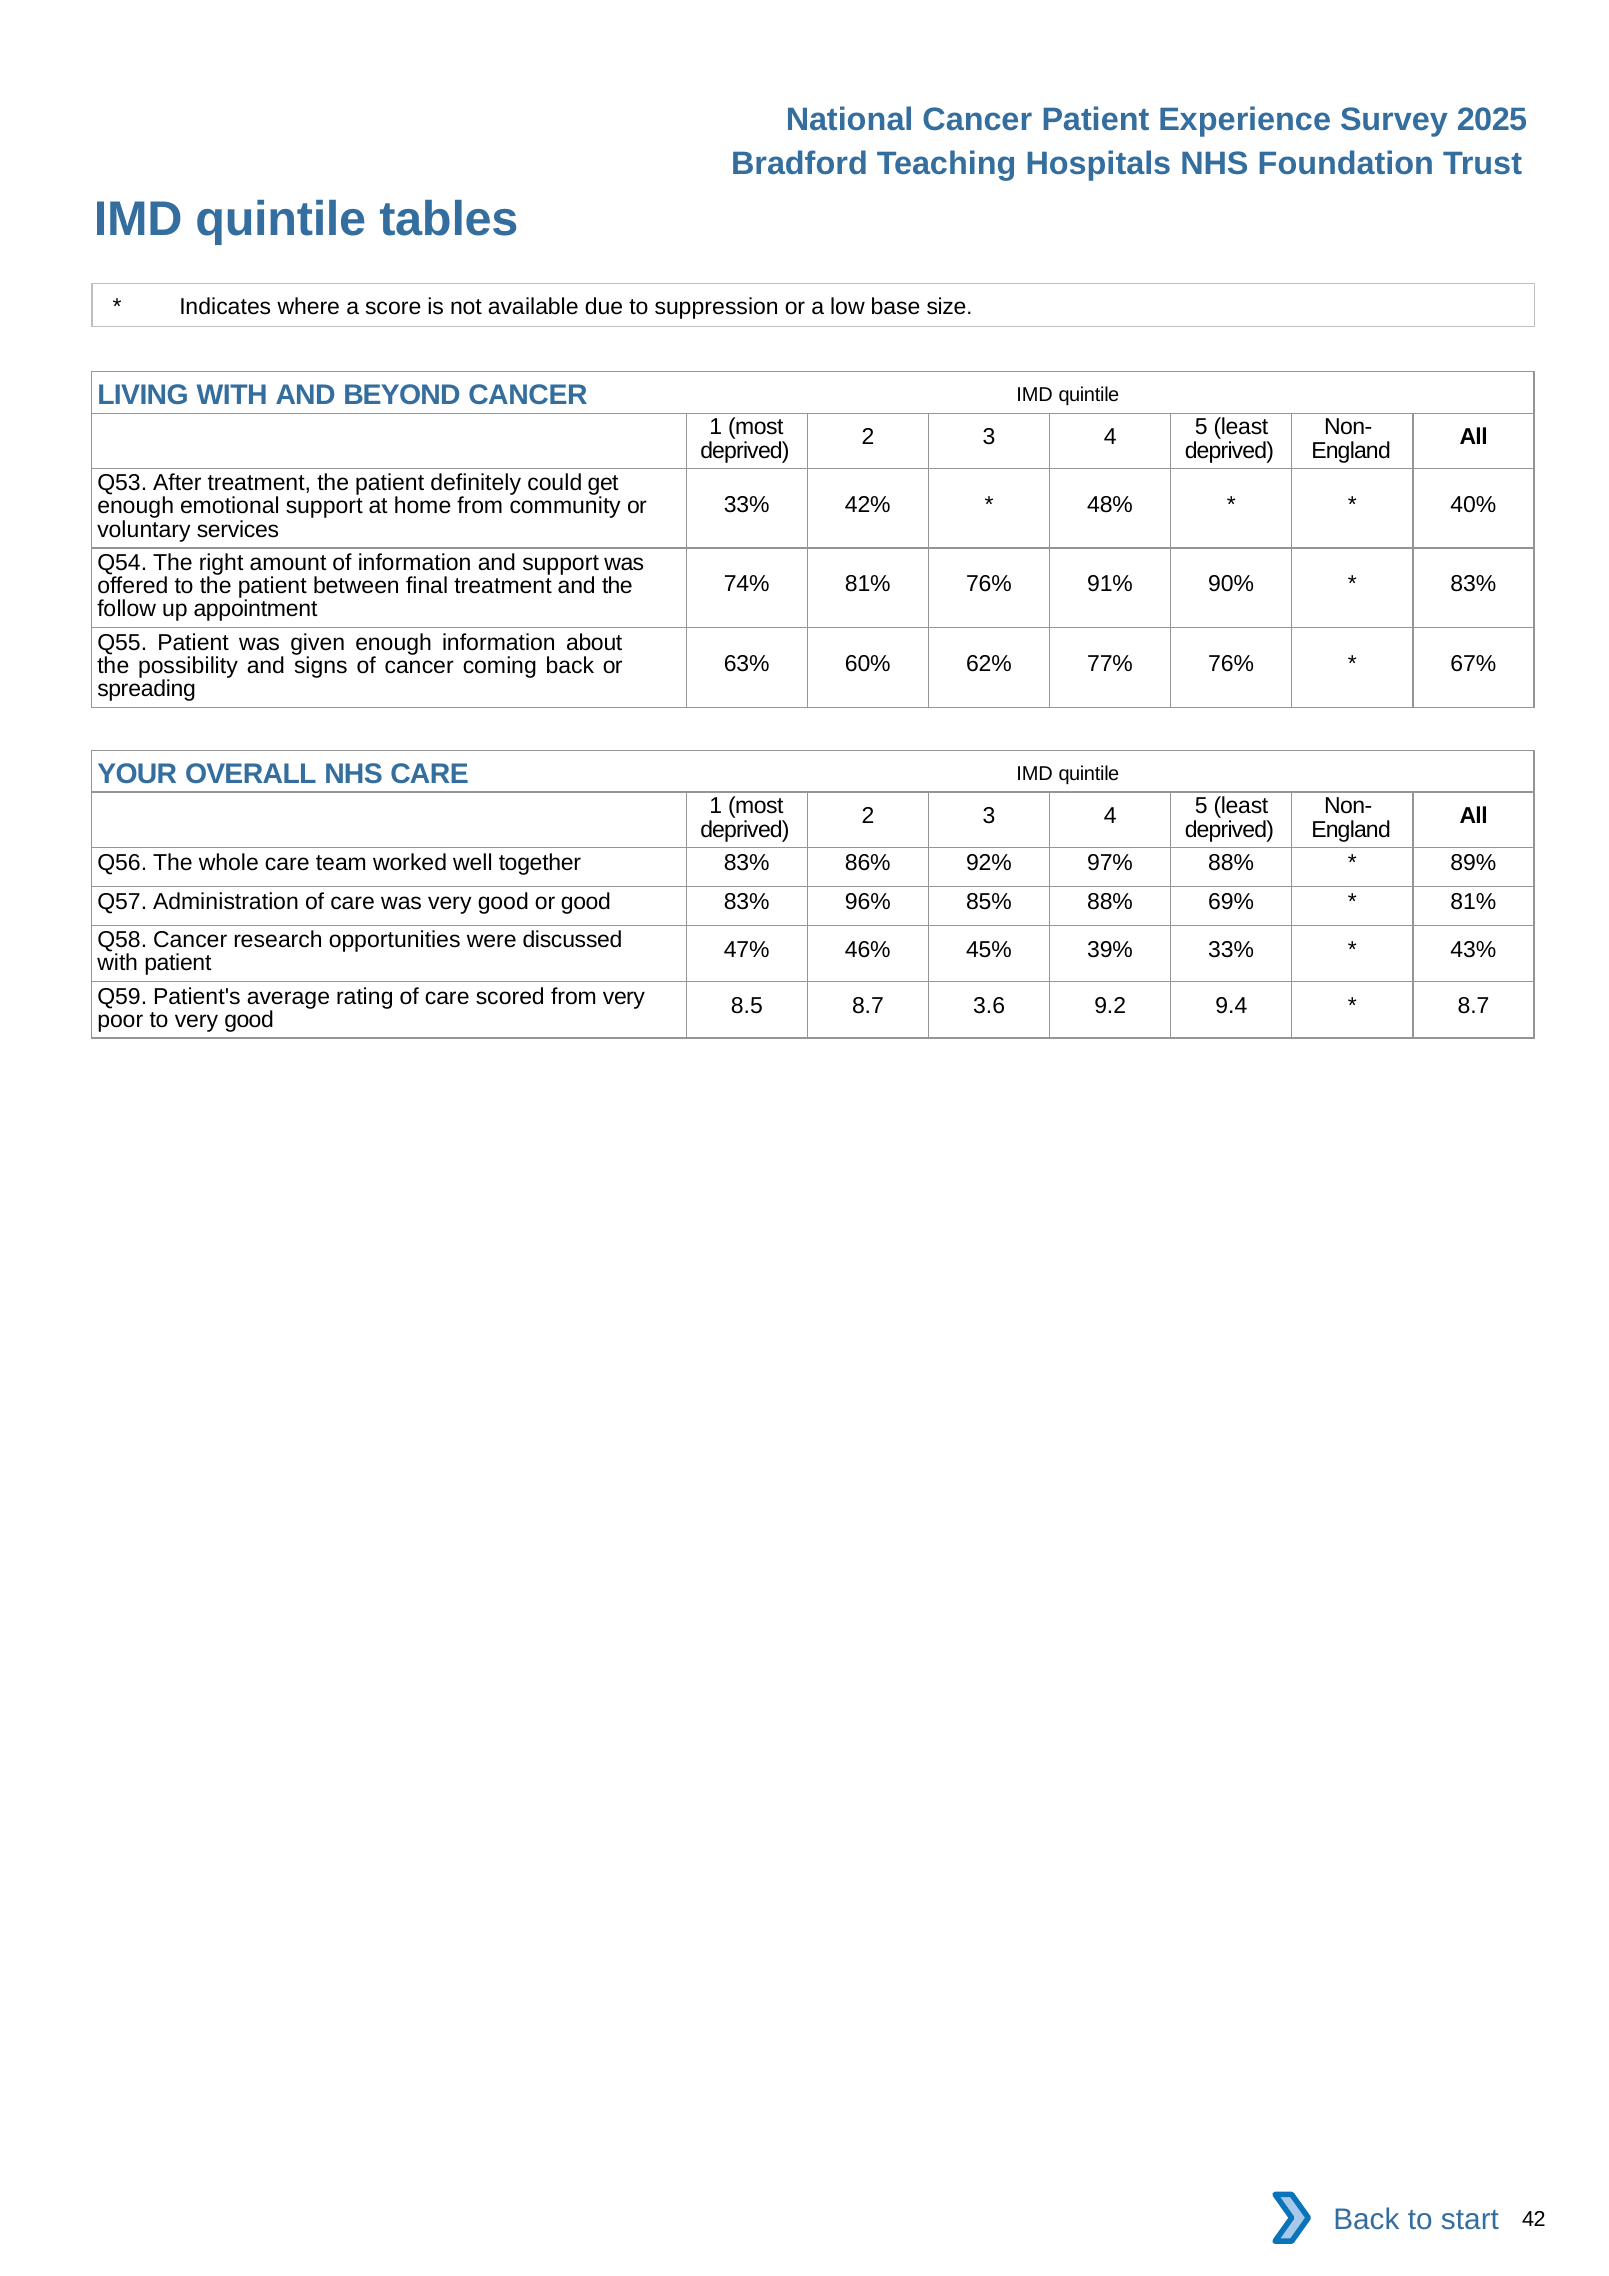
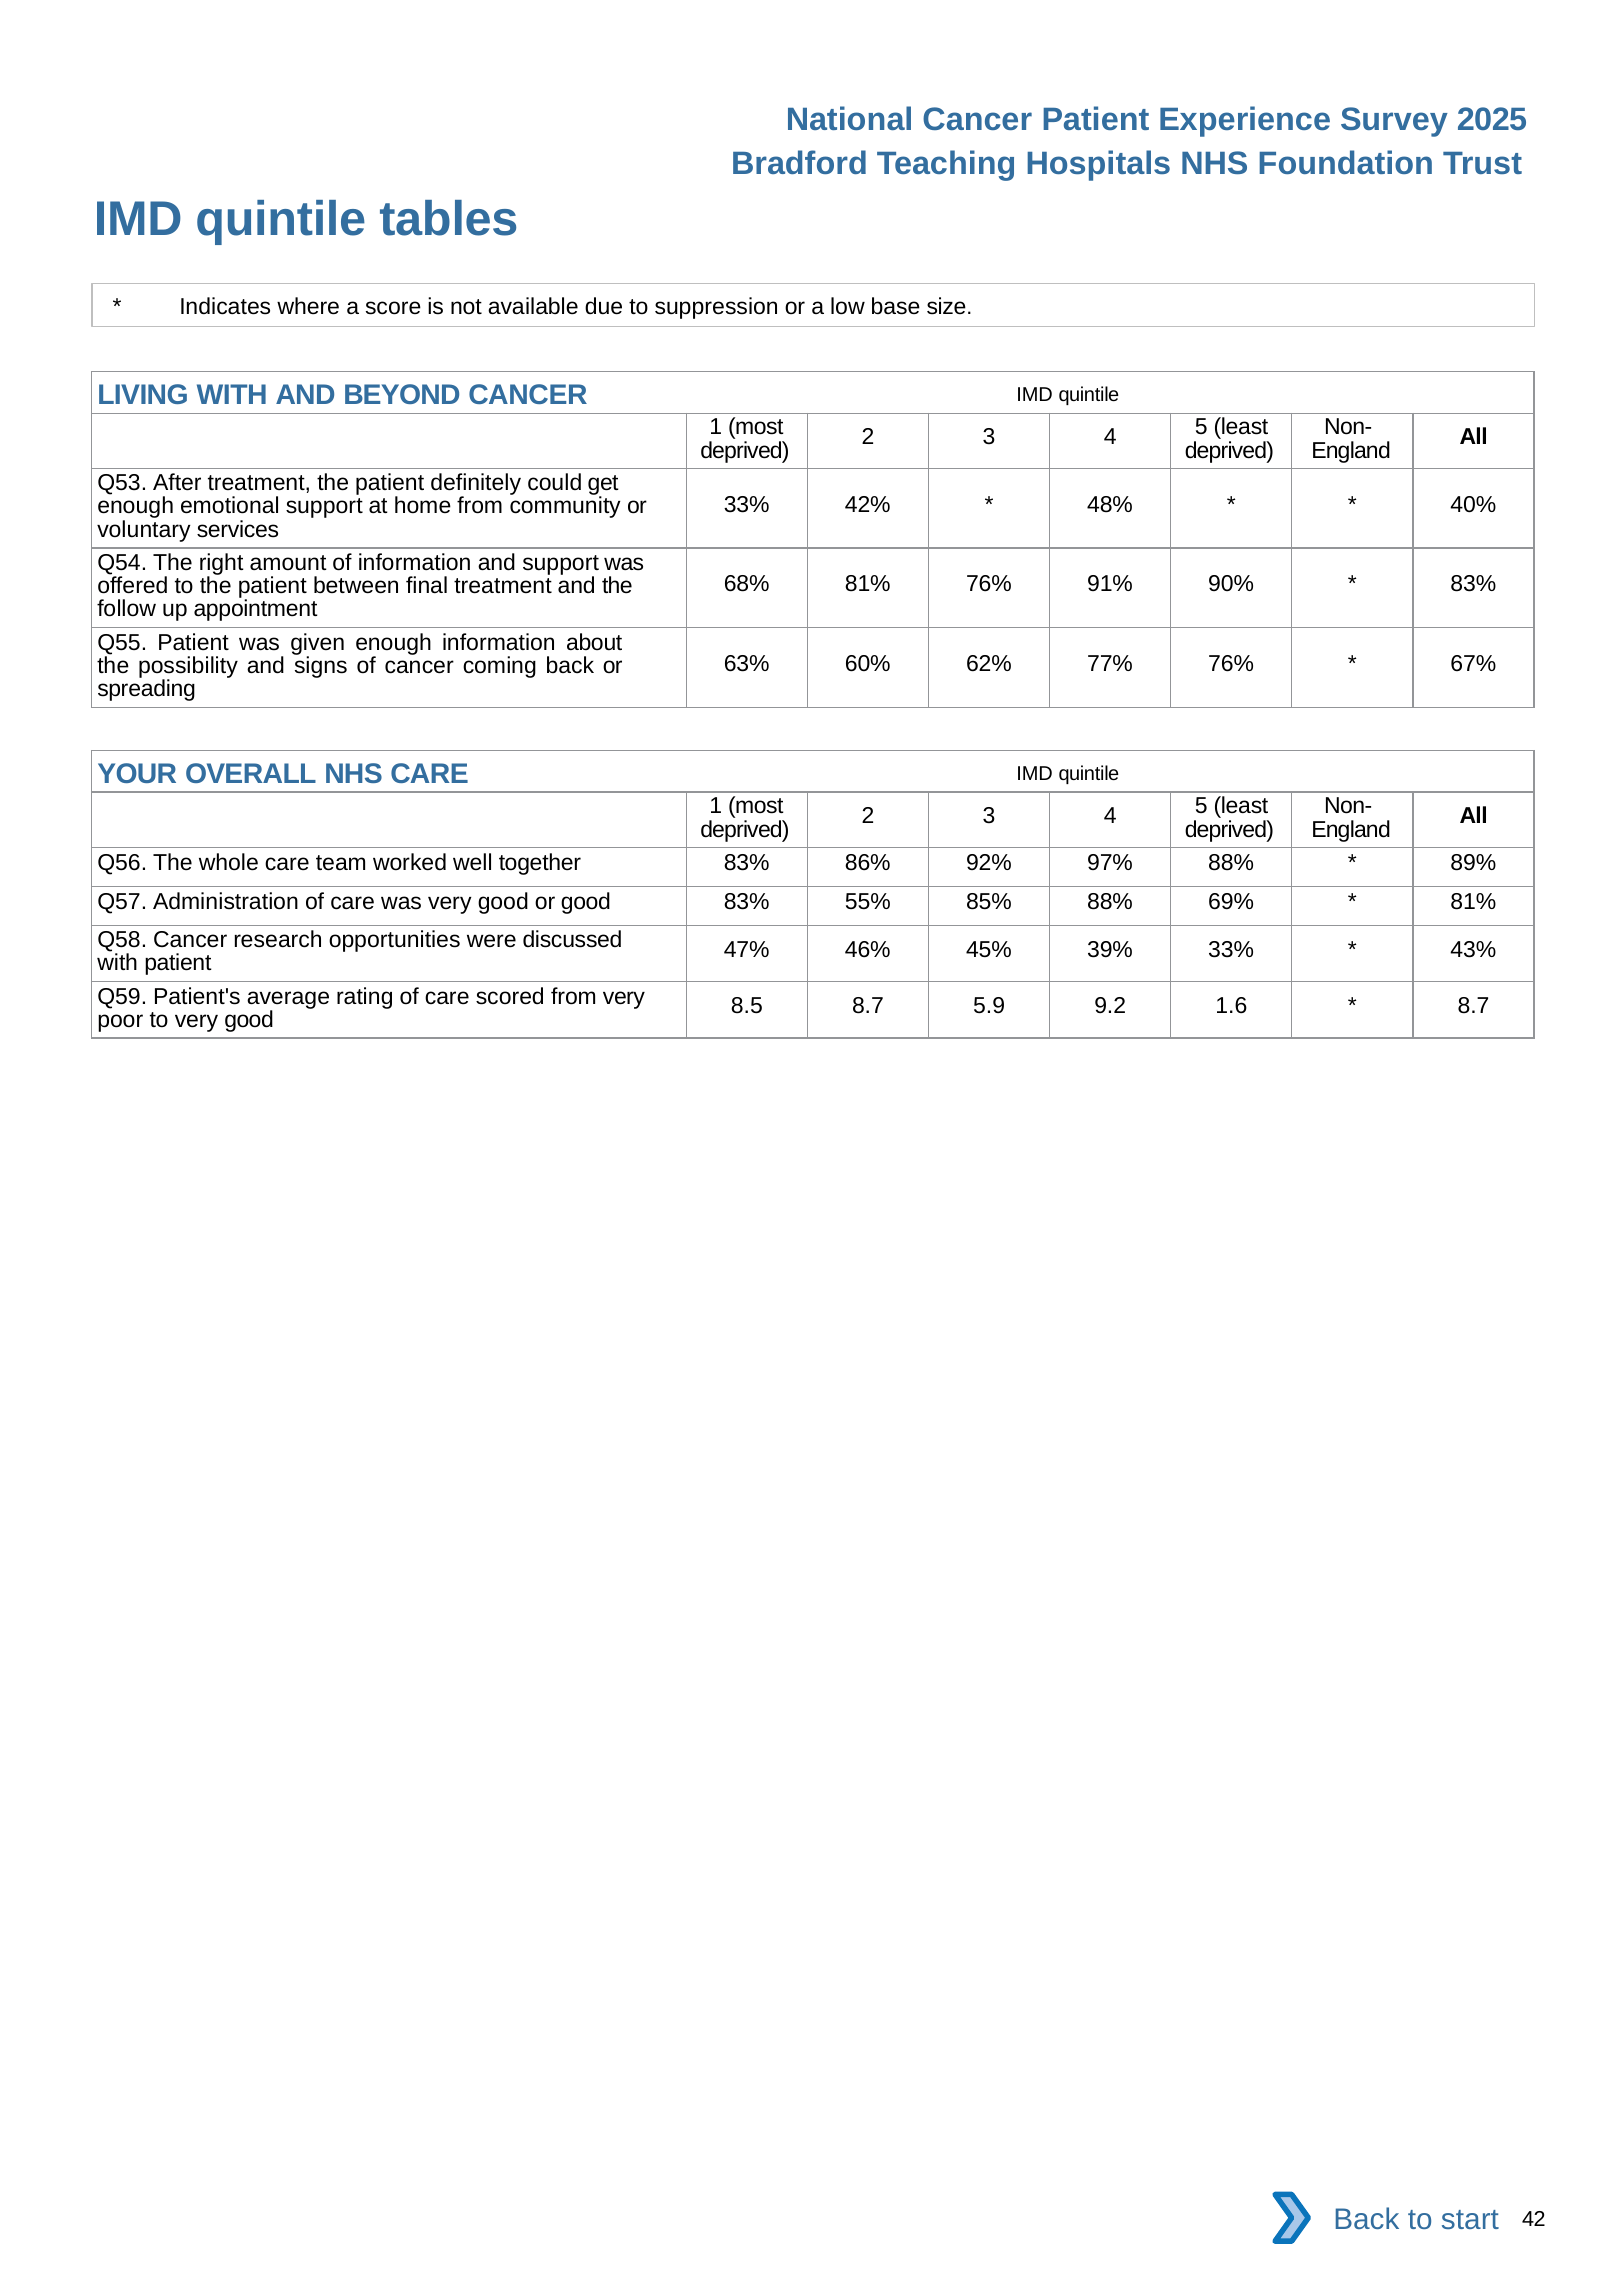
74%: 74% -> 68%
96%: 96% -> 55%
3.6: 3.6 -> 5.9
9.4: 9.4 -> 1.6
